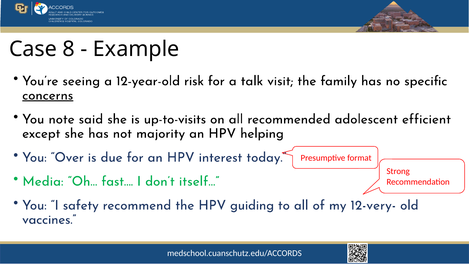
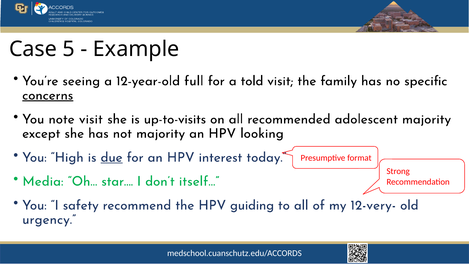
8: 8 -> 5
risk: risk -> full
talk: talk -> told
note said: said -> visit
adolescent efficient: efficient -> majority
helping: helping -> looking
Over: Over -> High
due underline: none -> present
fast…: fast… -> star…
vaccines: vaccines -> urgency
